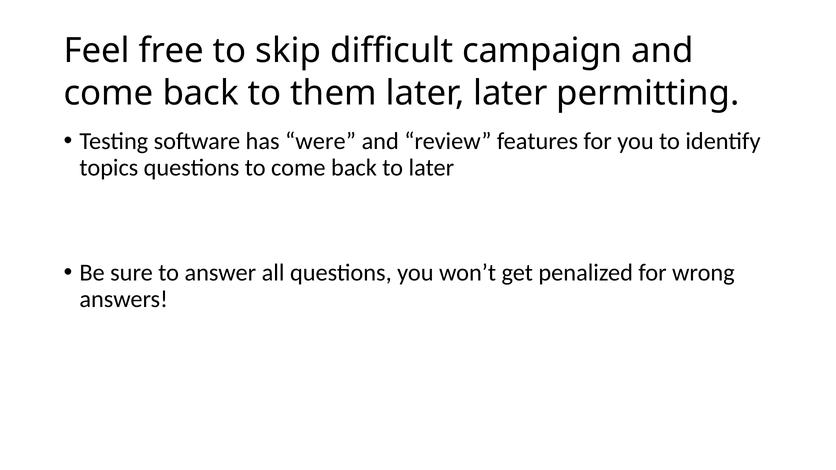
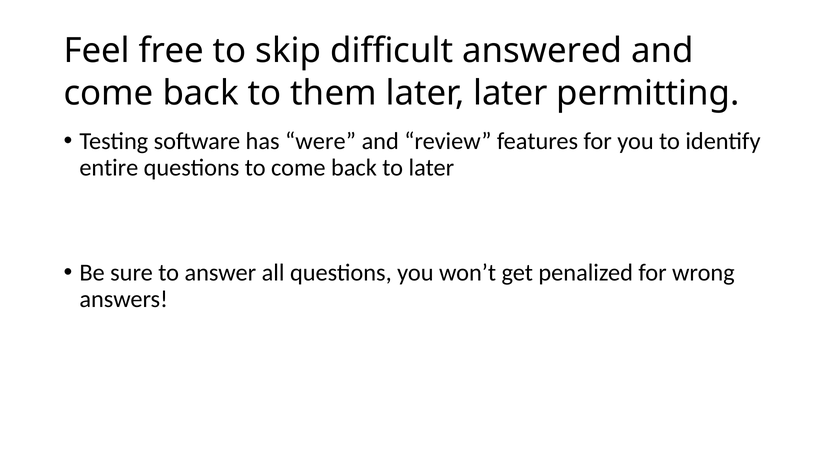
campaign: campaign -> answered
topics: topics -> entire
